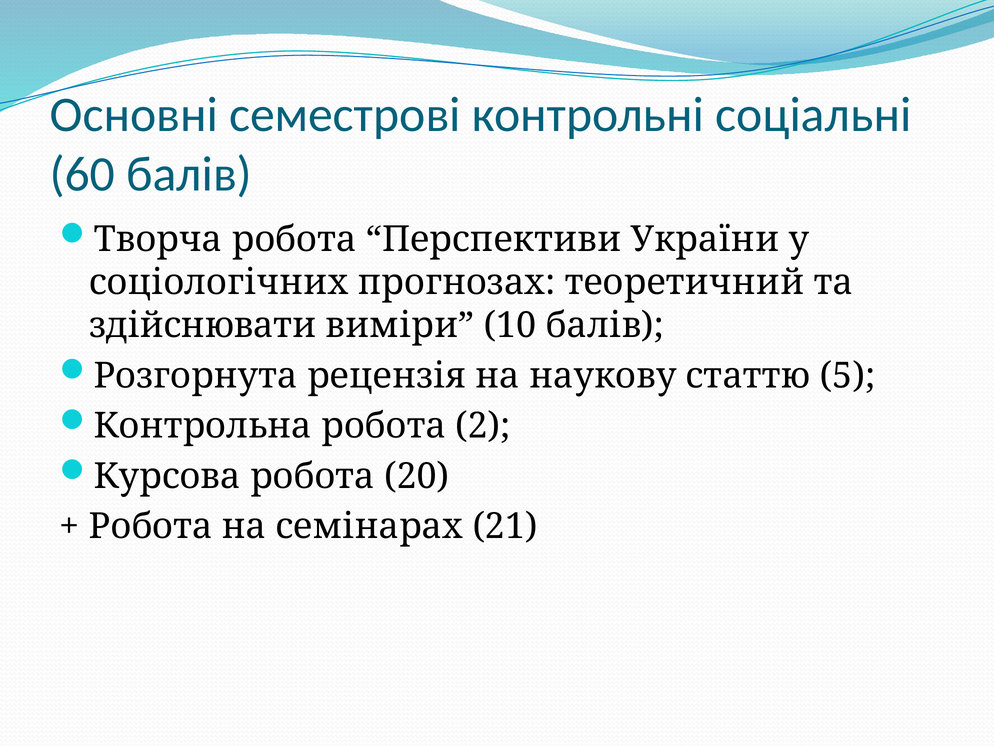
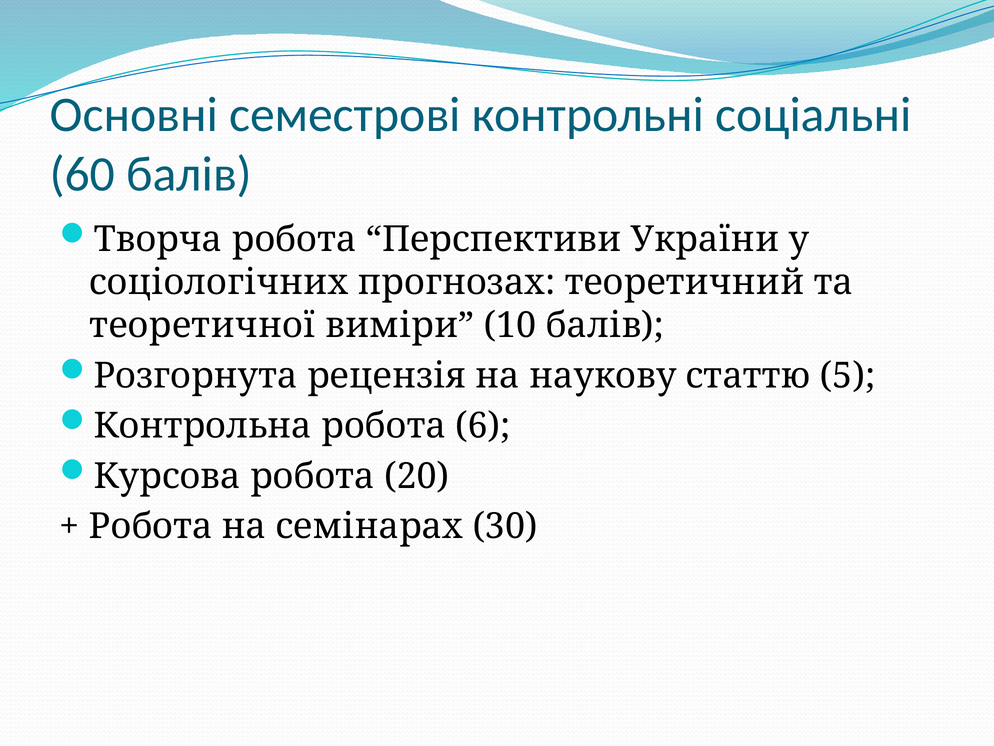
здійснювати: здійснювати -> теоретичної
2: 2 -> 6
21: 21 -> 30
